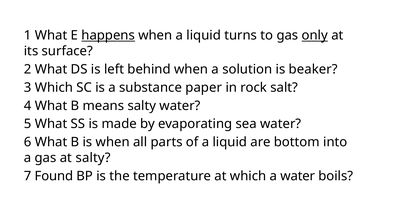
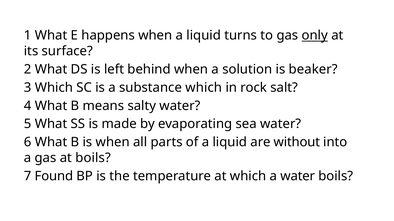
happens underline: present -> none
substance paper: paper -> which
bottom: bottom -> without
at salty: salty -> boils
